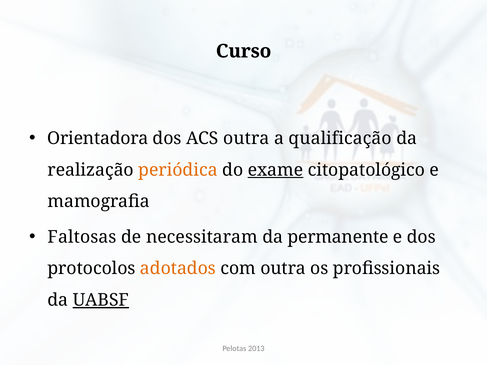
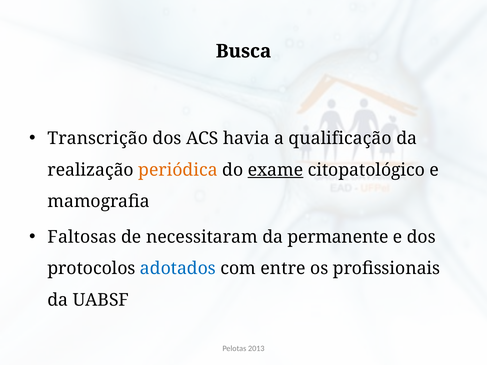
Curso: Curso -> Busca
Orientadora: Orientadora -> Transcrição
ACS outra: outra -> havia
adotados colour: orange -> blue
com outra: outra -> entre
UABSF underline: present -> none
